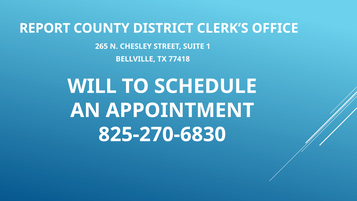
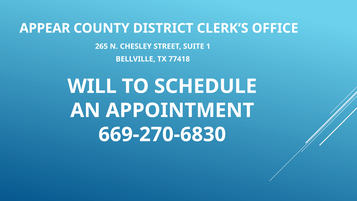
REPORT: REPORT -> APPEAR
825-270-6830: 825-270-6830 -> 669-270-6830
